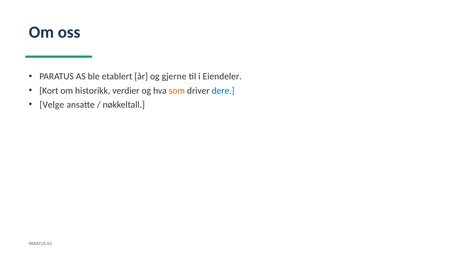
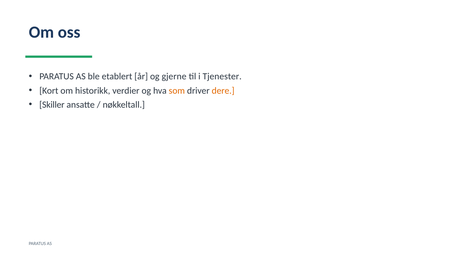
Eiendeler: Eiendeler -> Tjenester
dere colour: blue -> orange
Velge: Velge -> Skiller
